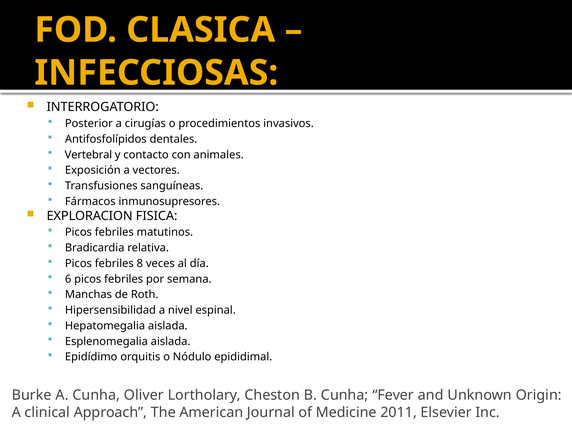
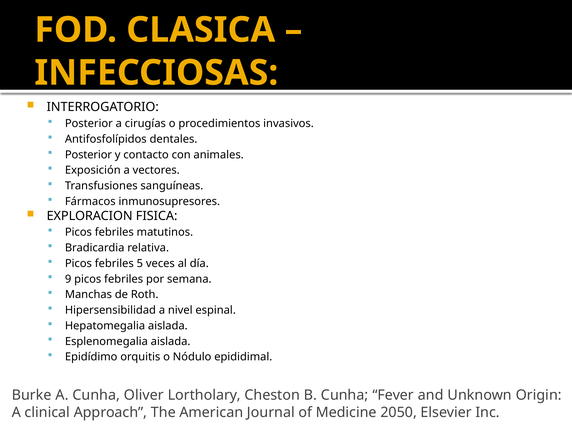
Vertebral at (88, 155): Vertebral -> Posterior
8: 8 -> 5
6: 6 -> 9
2011: 2011 -> 2050
